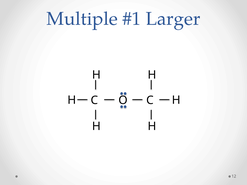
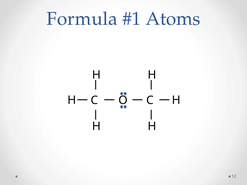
Multiple: Multiple -> Formula
Larger: Larger -> Atoms
